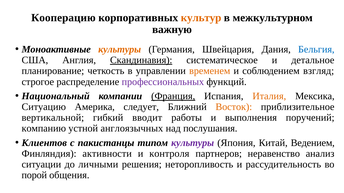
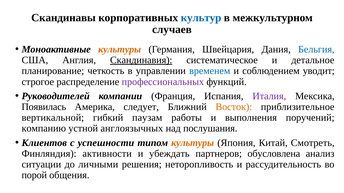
Кооперацию: Кооперацию -> Скандинавы
культур colour: orange -> blue
важную: важную -> случаев
временем colour: orange -> blue
взгляд: взгляд -> уводит
Национальный: Национальный -> Руководителей
Франция underline: present -> none
Италия colour: orange -> purple
Ситуацию: Ситуацию -> Появилась
вводит: вводит -> паузам
пакистанцы: пакистанцы -> успешности
культуры at (193, 143) colour: purple -> orange
Ведением: Ведением -> Смотреть
контроля: контроля -> убеждать
неравенство: неравенство -> обусловлена
